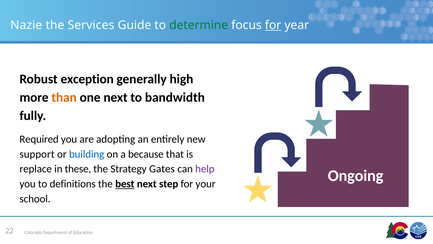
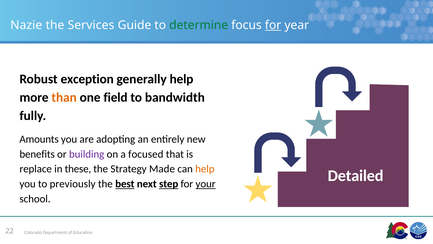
generally high: high -> help
one next: next -> field
Required: Required -> Amounts
support: support -> benefits
building colour: blue -> purple
because: because -> focused
Gates: Gates -> Made
help at (205, 169) colour: purple -> orange
Ongoing: Ongoing -> Detailed
definitions: definitions -> previously
step underline: none -> present
your underline: none -> present
